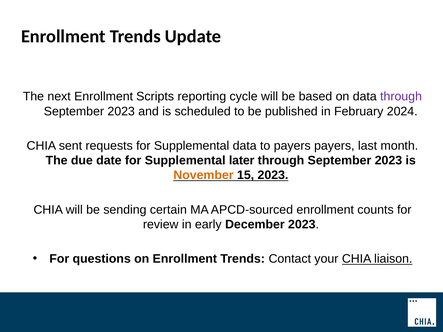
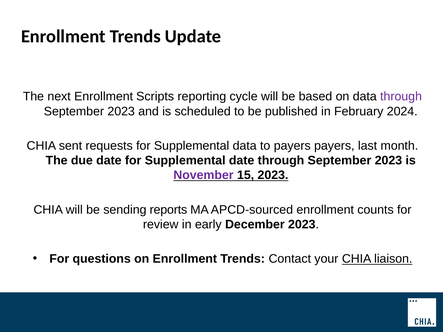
Supplemental later: later -> date
November colour: orange -> purple
certain: certain -> reports
